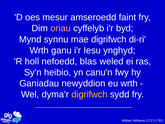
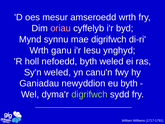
amseroedd faint: faint -> wrth
nefoedd blas: blas -> byth
Sy'n heibio: heibio -> weled
eu wrth: wrth -> byth
digrifwch at (89, 94) colour: yellow -> light green
